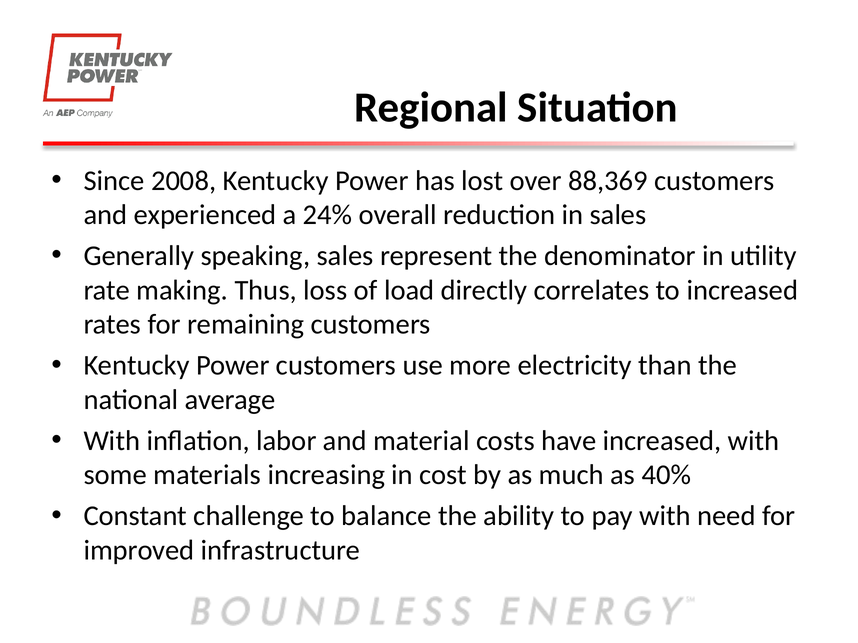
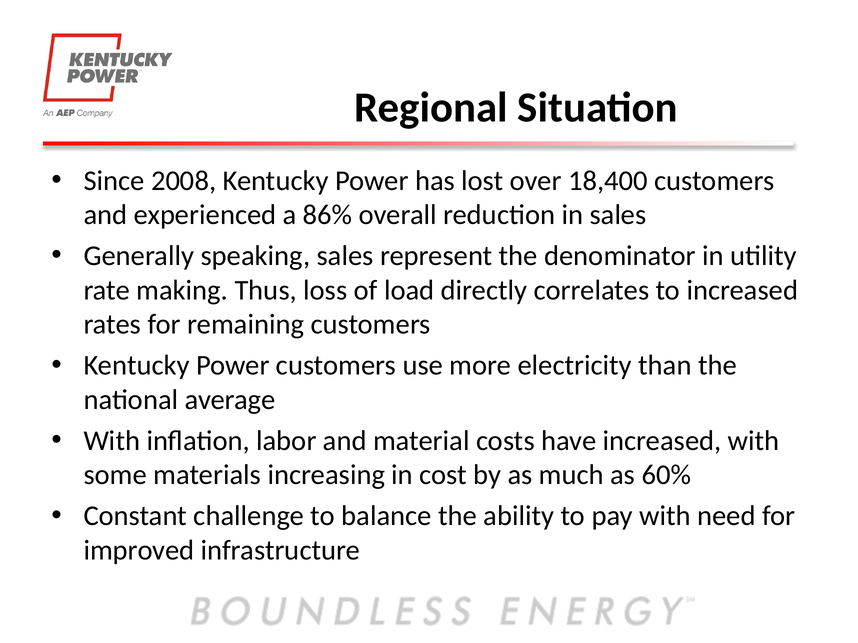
88,369: 88,369 -> 18,400
24%: 24% -> 86%
40%: 40% -> 60%
